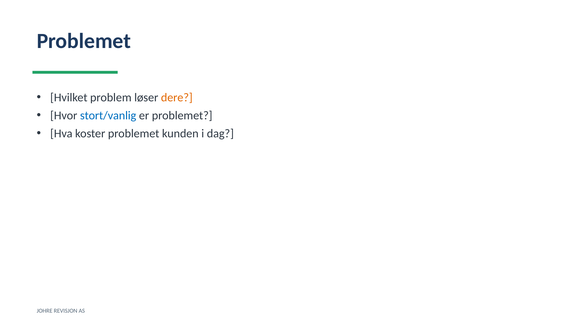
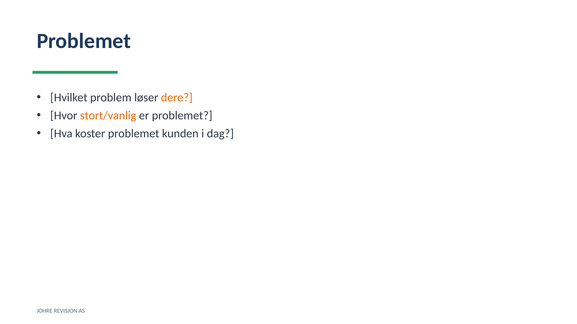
stort/vanlig colour: blue -> orange
